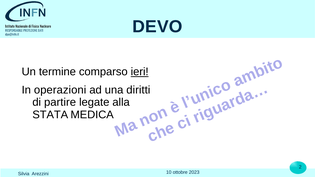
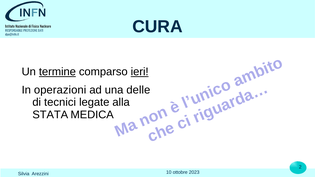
DEVO: DEVO -> CURA
termine underline: none -> present
diritti: diritti -> delle
partire: partire -> tecnici
